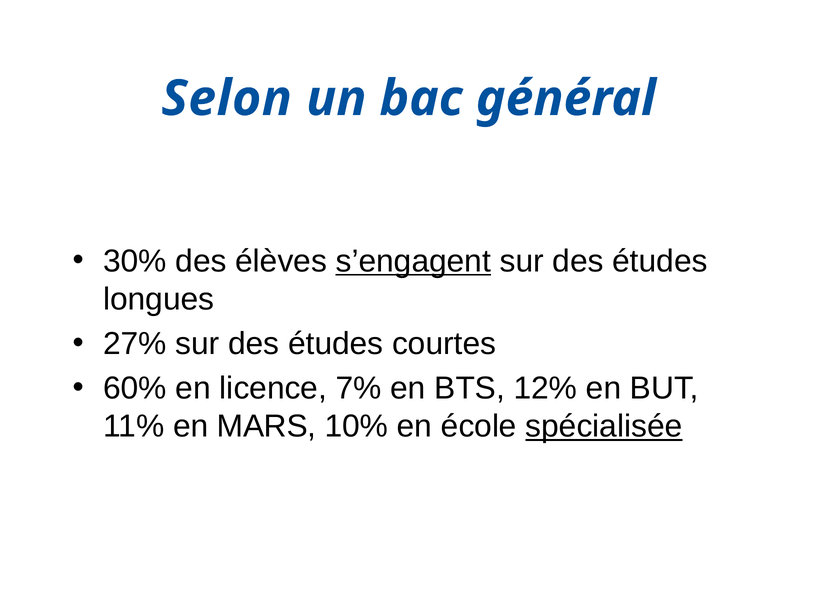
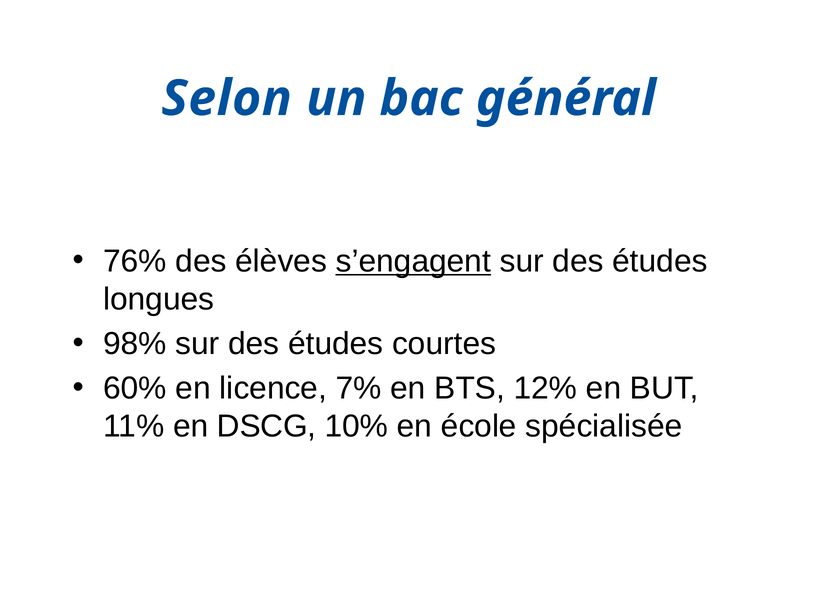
30%: 30% -> 76%
27%: 27% -> 98%
MARS: MARS -> DSCG
spécialisée underline: present -> none
